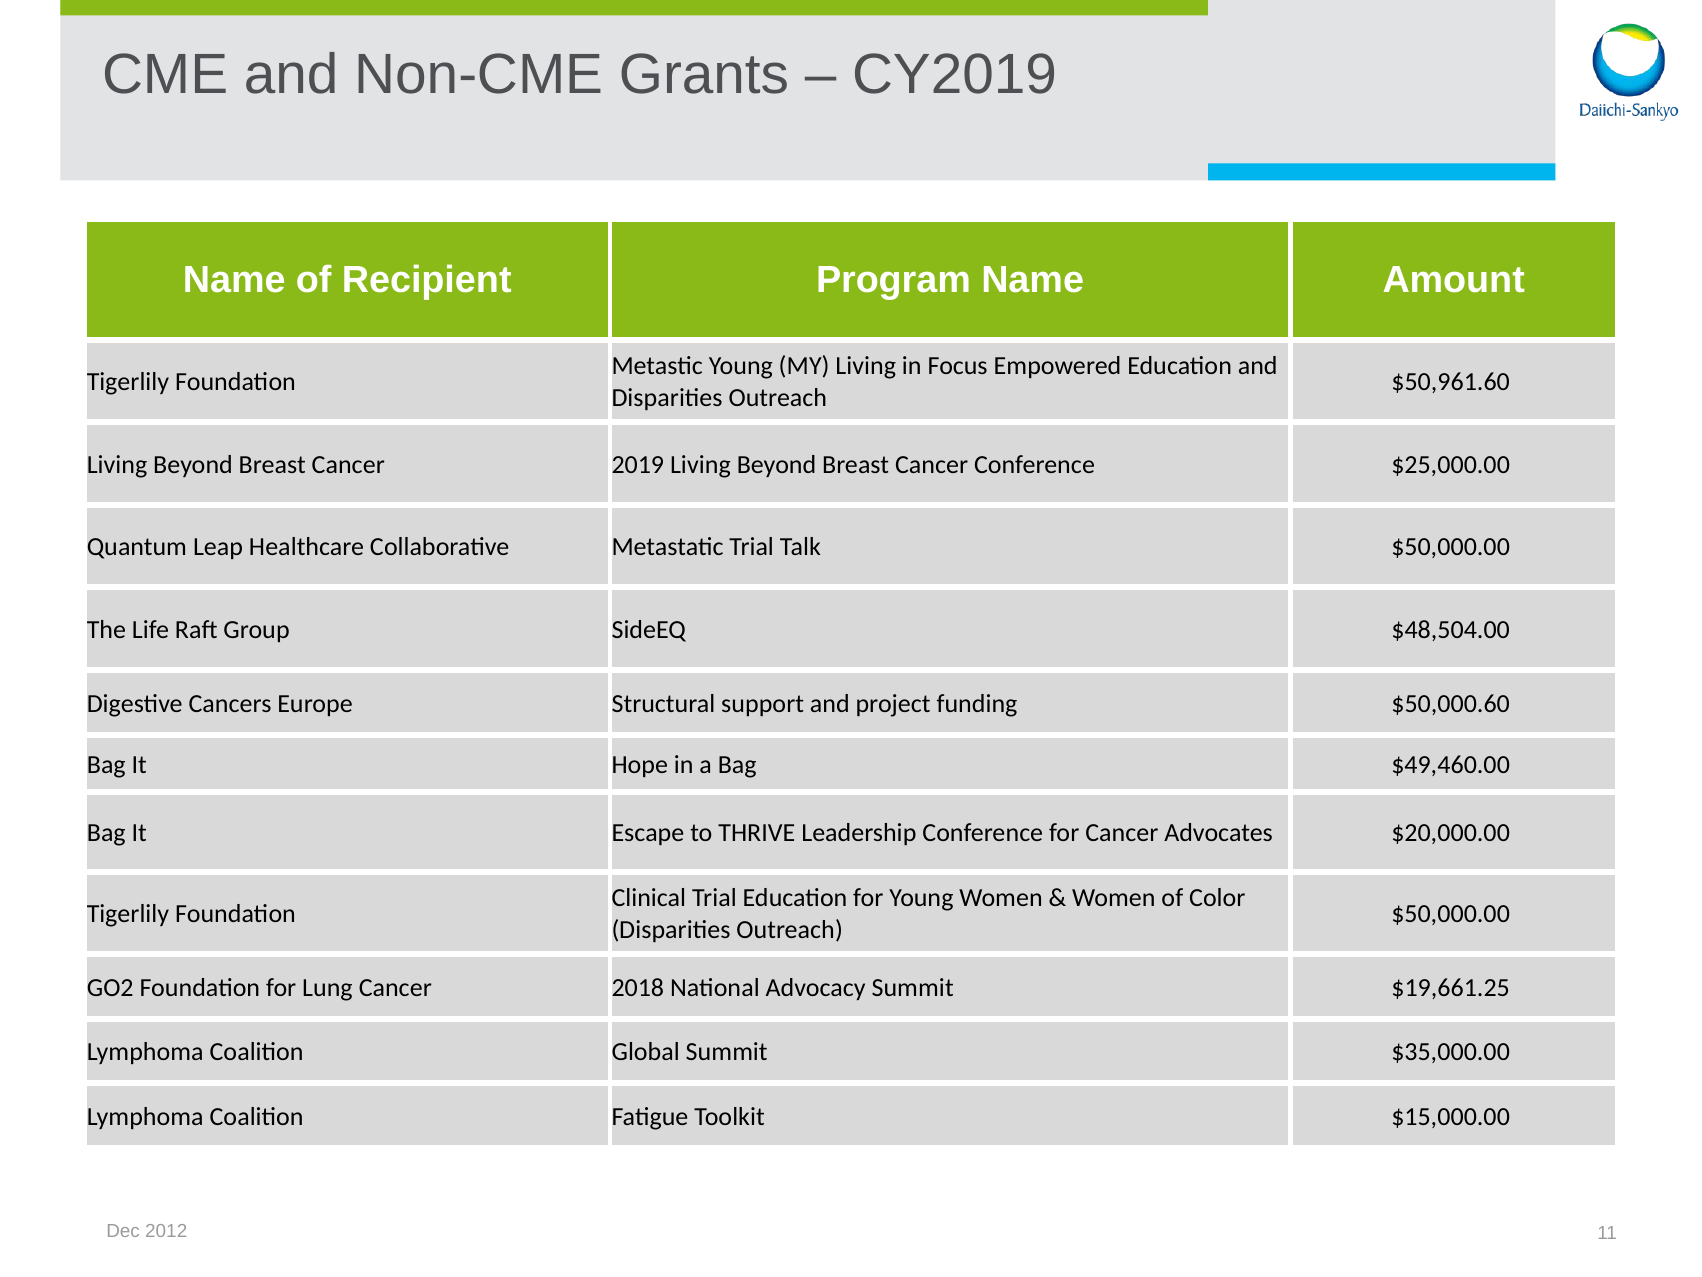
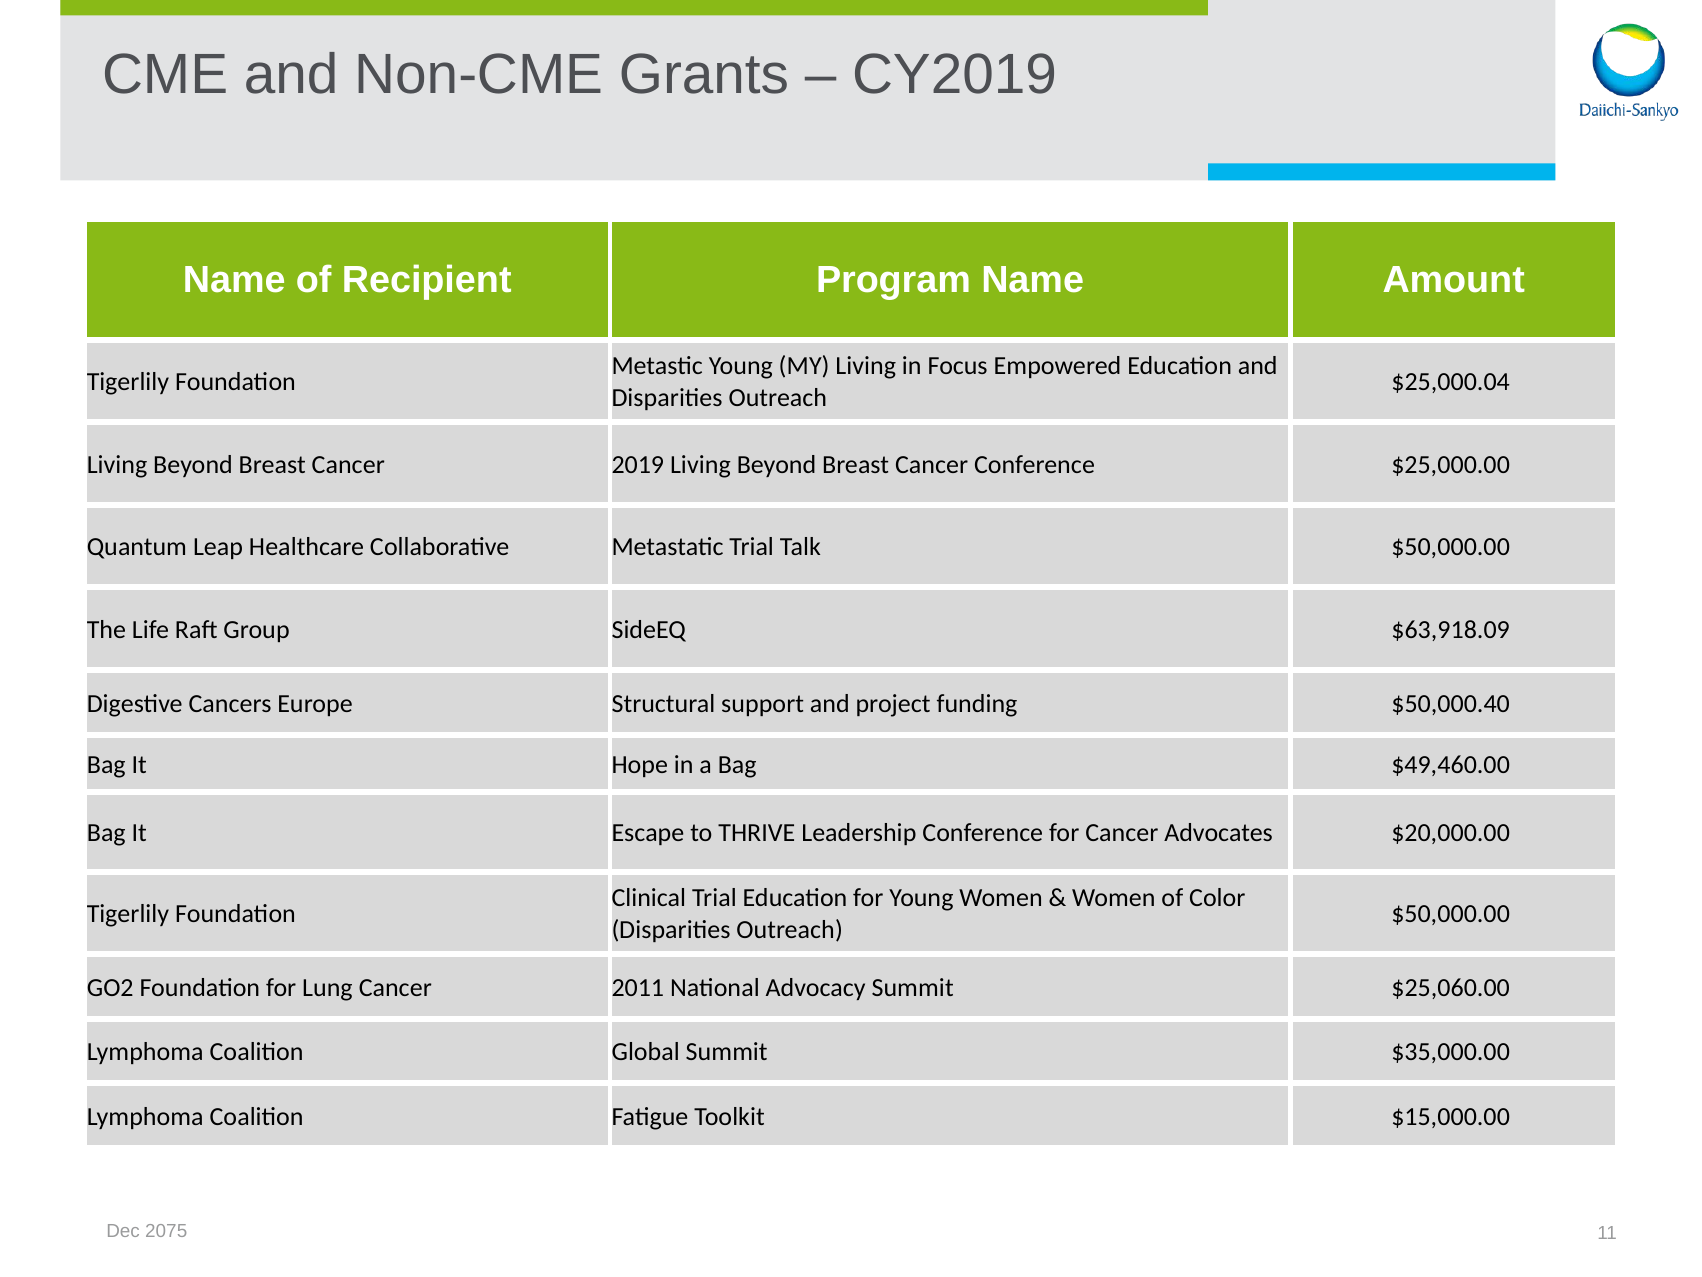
$50,961.60: $50,961.60 -> $25,000.04
$48,504.00: $48,504.00 -> $63,918.09
$50,000.60: $50,000.60 -> $50,000.40
2018: 2018 -> 2011
$19,661.25: $19,661.25 -> $25,060.00
2012: 2012 -> 2075
